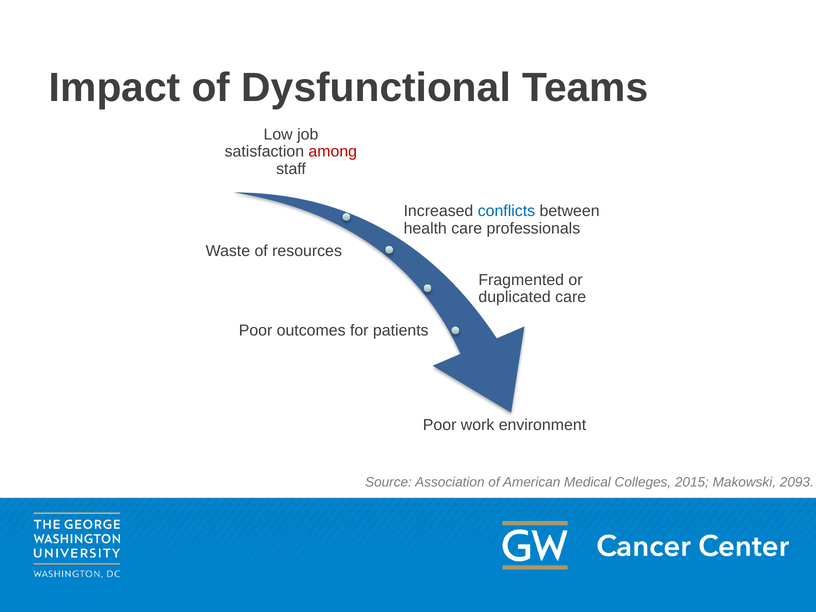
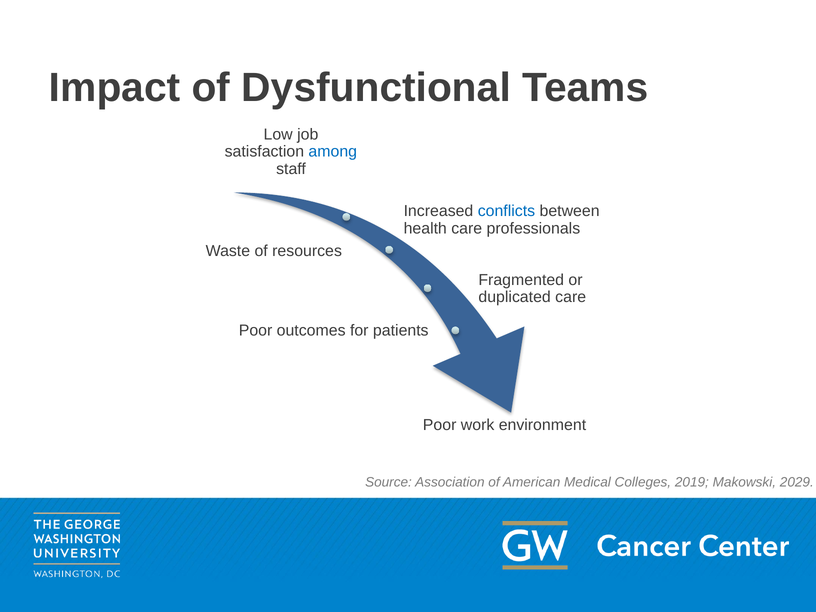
among colour: red -> blue
2015: 2015 -> 2019
2093: 2093 -> 2029
